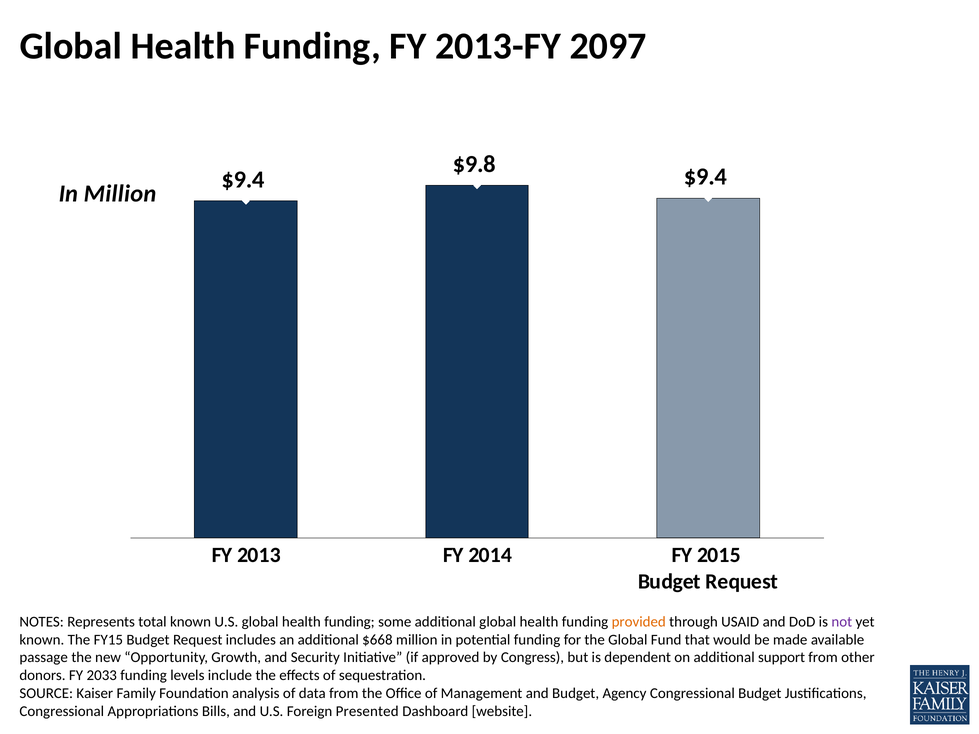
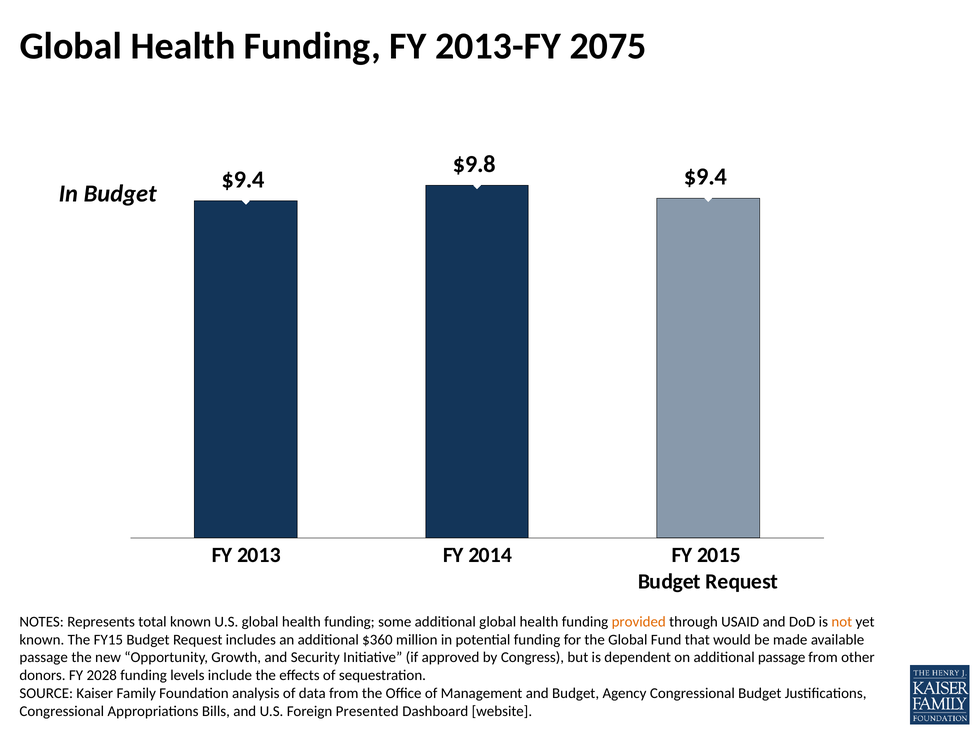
2097: 2097 -> 2075
In Million: Million -> Budget
not colour: purple -> orange
$668: $668 -> $360
additional support: support -> passage
2033: 2033 -> 2028
